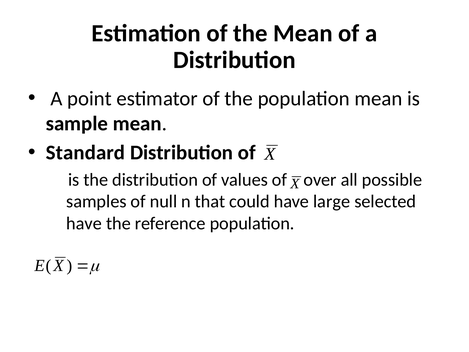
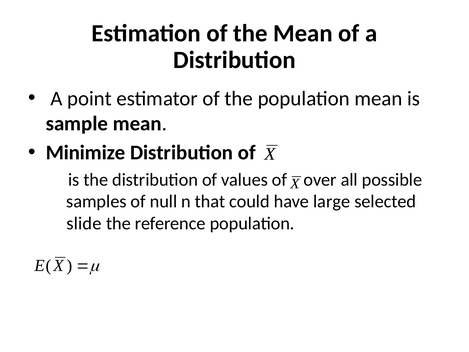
Standard: Standard -> Minimize
have at (84, 223): have -> slide
